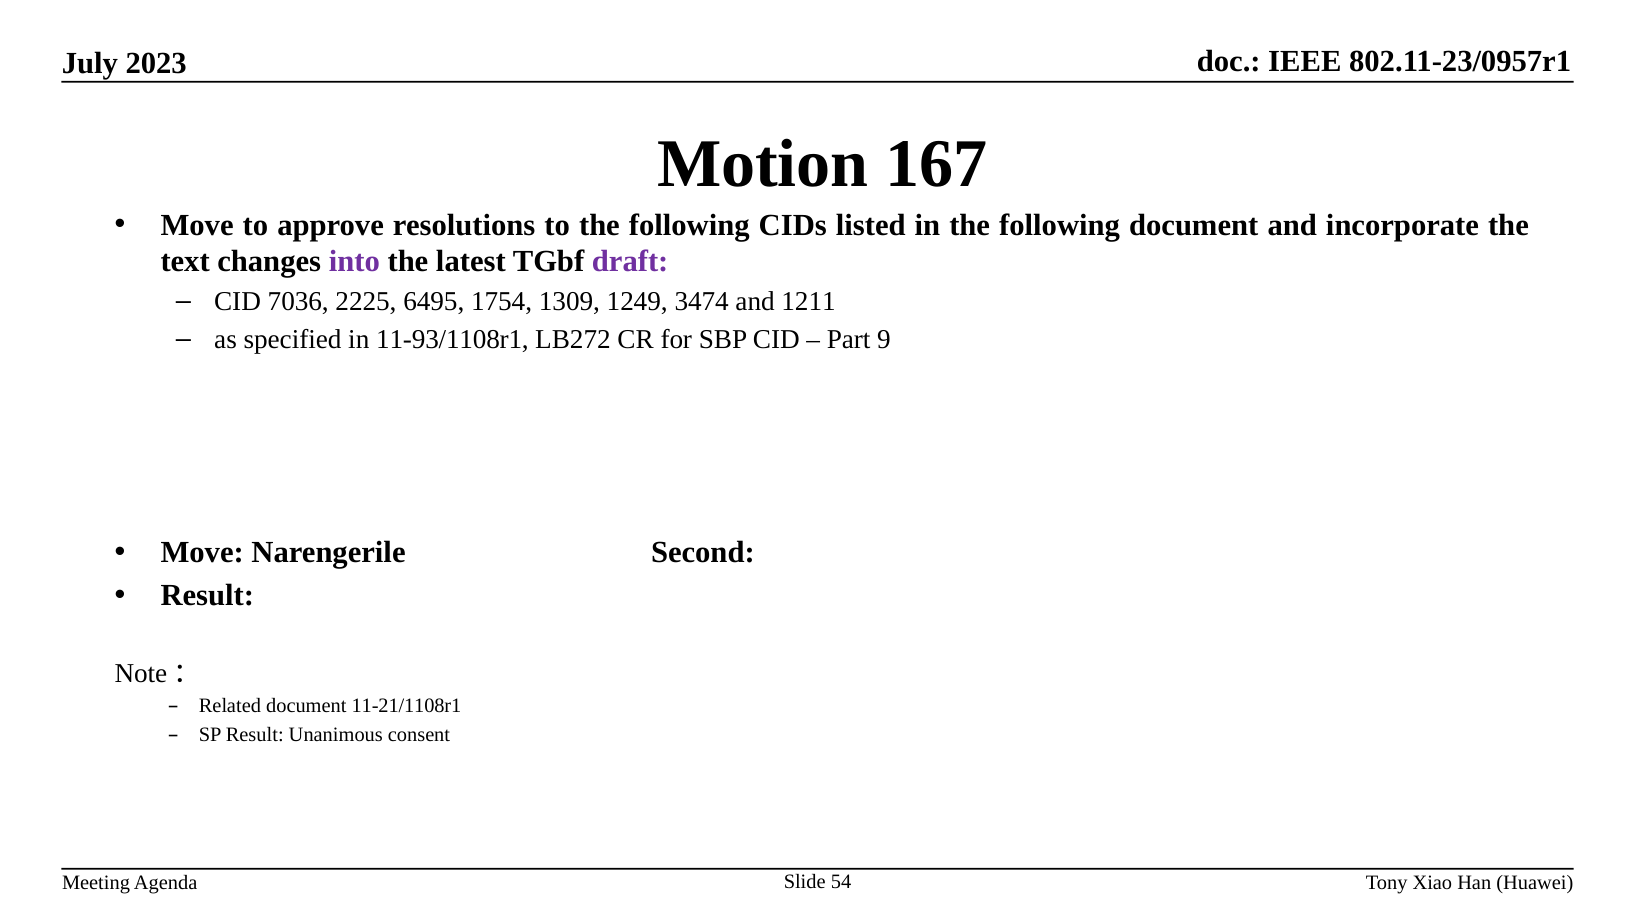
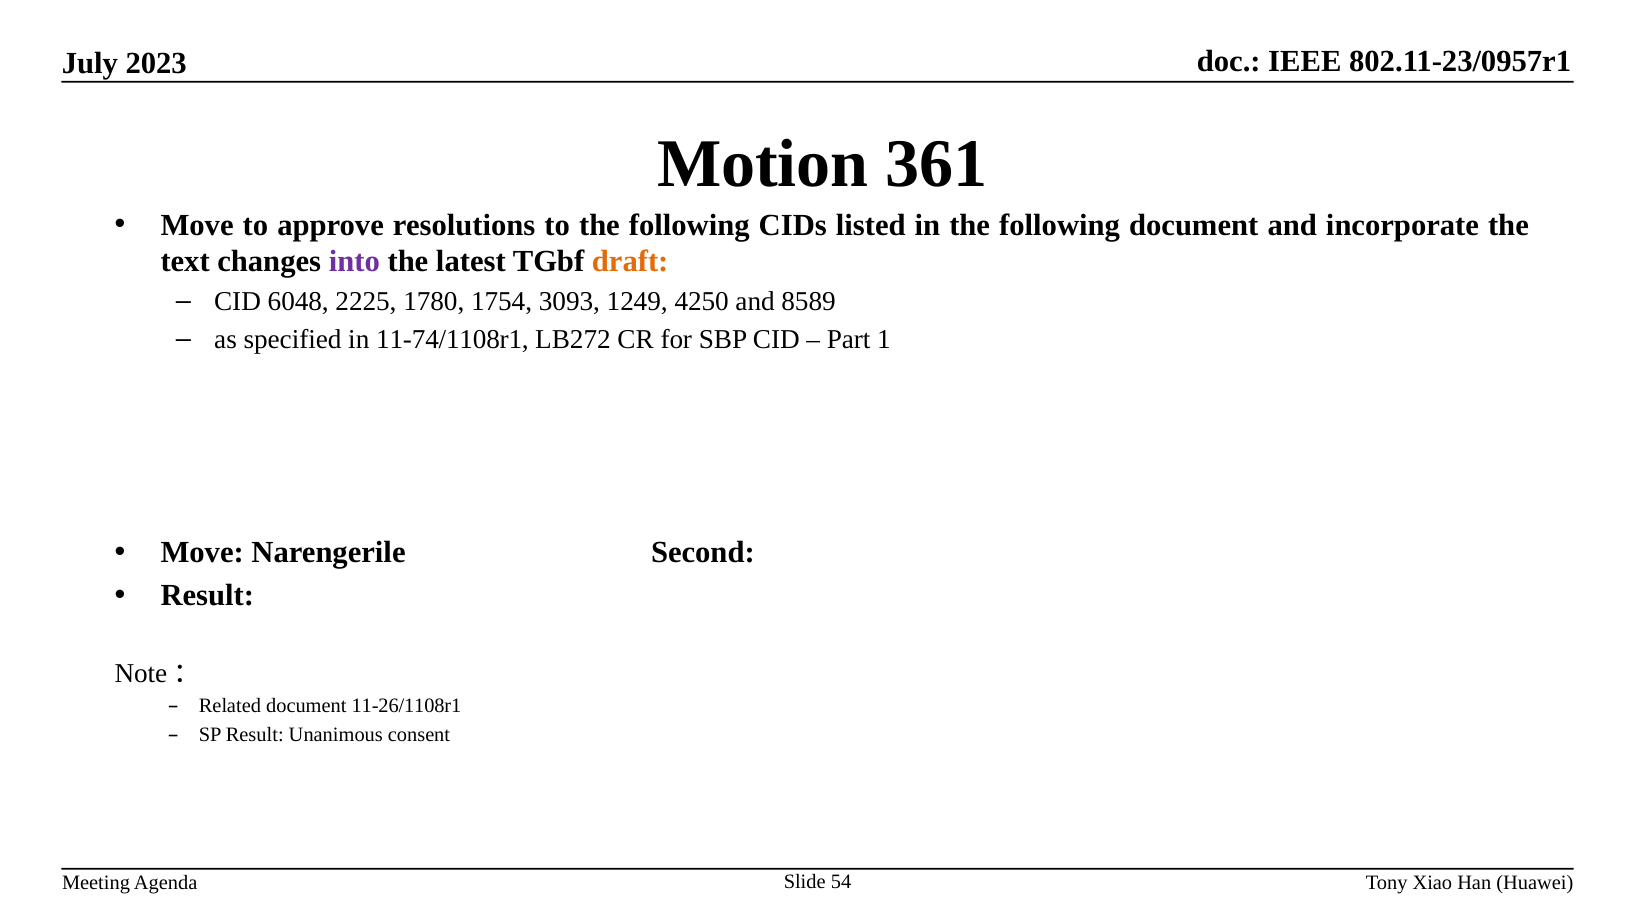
167: 167 -> 361
draft colour: purple -> orange
7036: 7036 -> 6048
6495: 6495 -> 1780
1309: 1309 -> 3093
3474: 3474 -> 4250
1211: 1211 -> 8589
11-93/1108r1: 11-93/1108r1 -> 11-74/1108r1
9: 9 -> 1
11-21/1108r1: 11-21/1108r1 -> 11-26/1108r1
